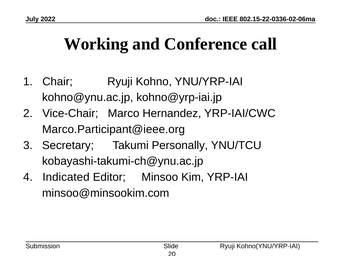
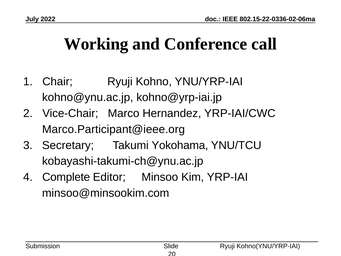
Personally: Personally -> Yokohama
Indicated: Indicated -> Complete
